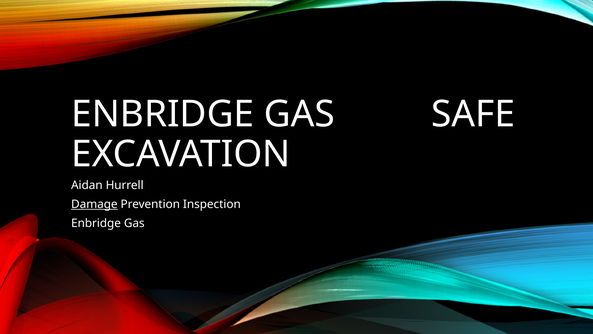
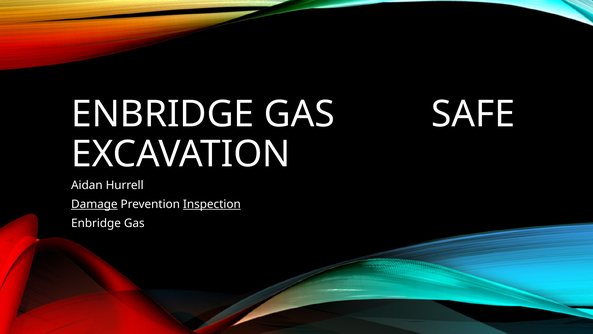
Inspection underline: none -> present
